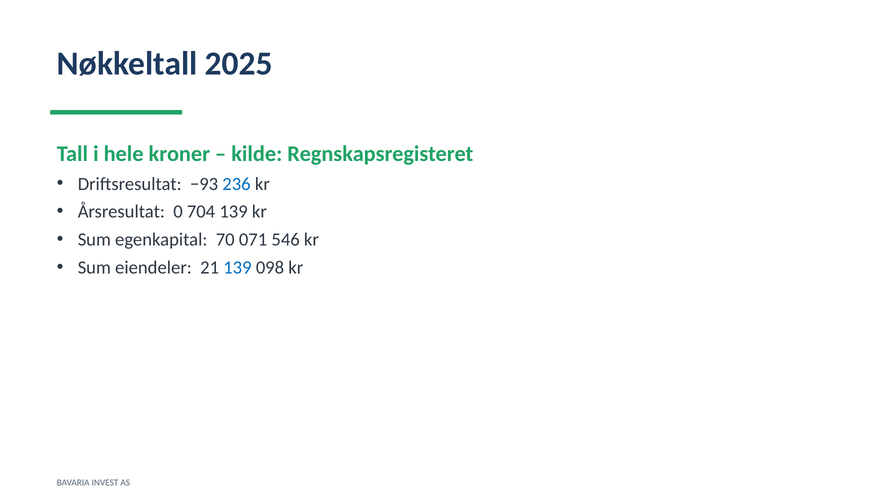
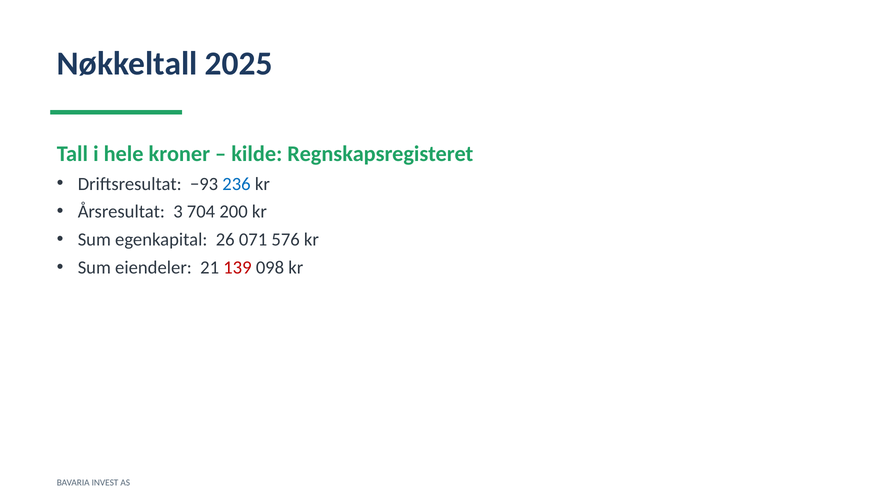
0: 0 -> 3
704 139: 139 -> 200
70: 70 -> 26
546: 546 -> 576
139 at (237, 267) colour: blue -> red
